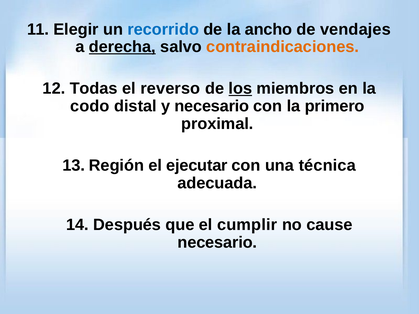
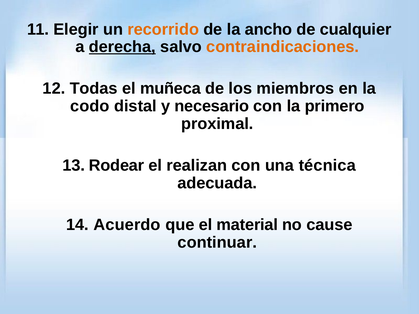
recorrido colour: blue -> orange
vendajes: vendajes -> cualquier
reverso: reverso -> muñeca
los underline: present -> none
Región: Región -> Rodear
ejecutar: ejecutar -> realizan
Después: Después -> Acuerdo
cumplir: cumplir -> material
necesario at (217, 243): necesario -> continuar
